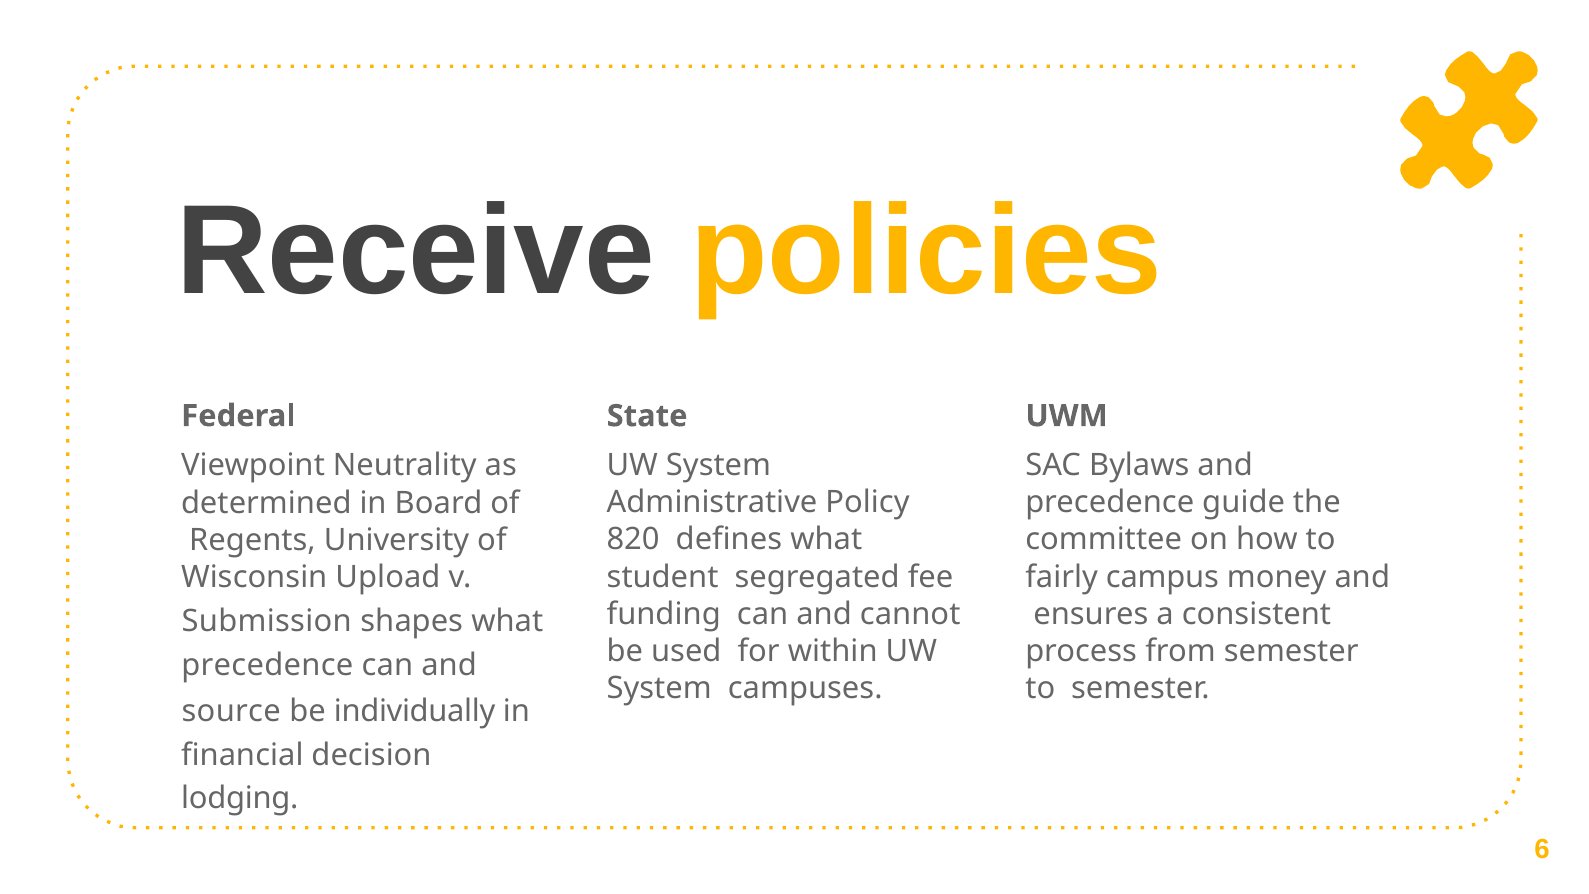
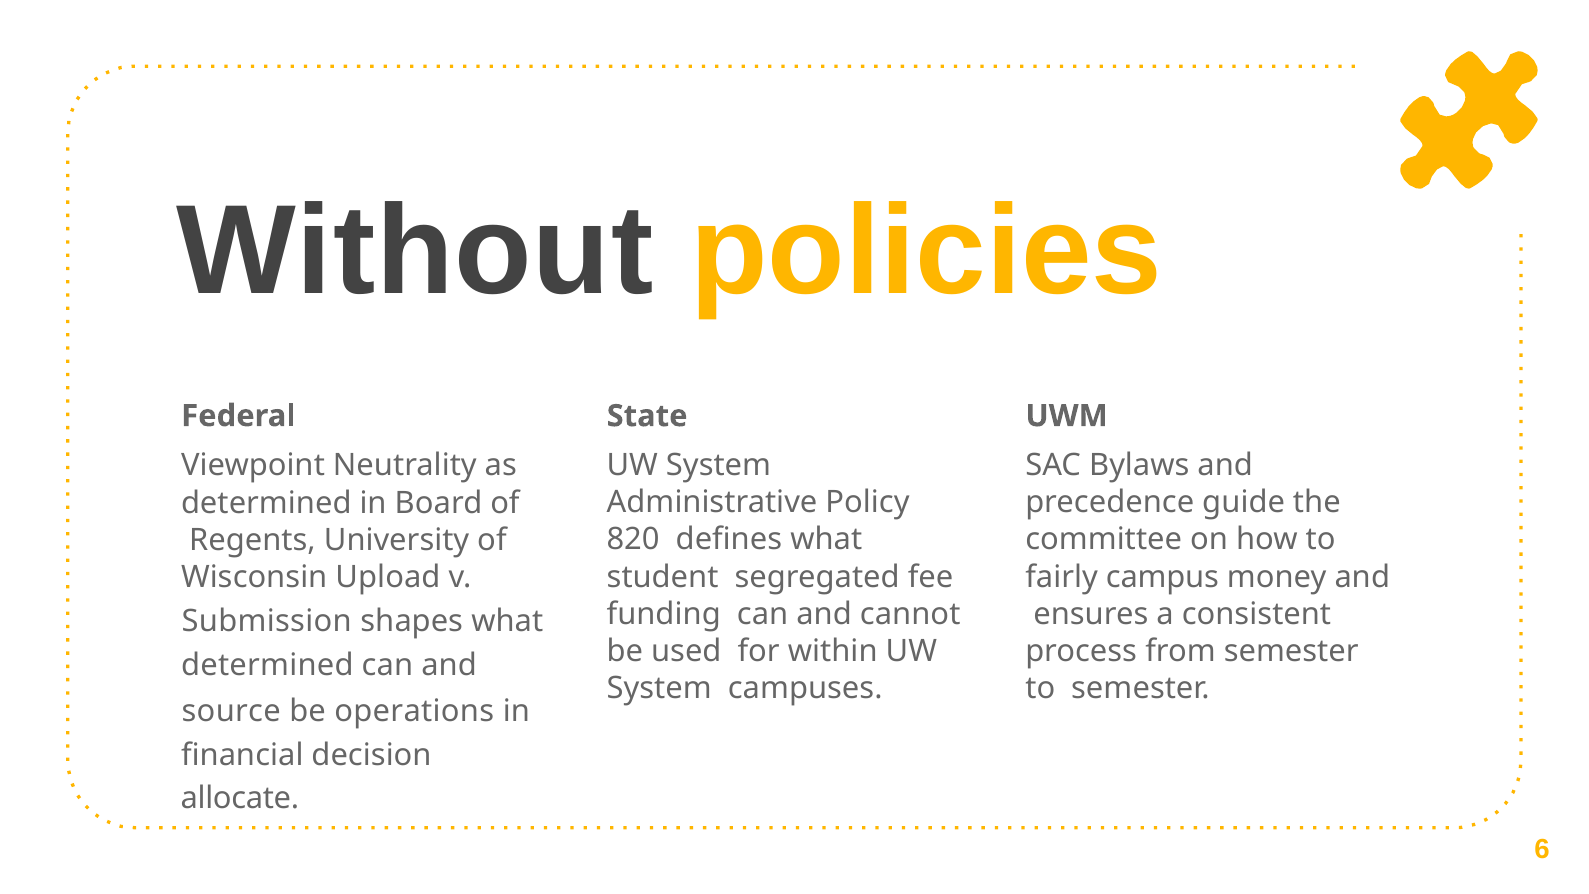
Receive: Receive -> Without
precedence at (267, 665): precedence -> determined
individually: individually -> operations
lodging: lodging -> allocate
